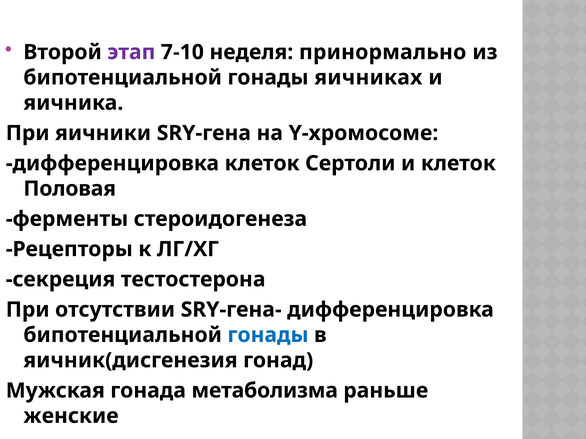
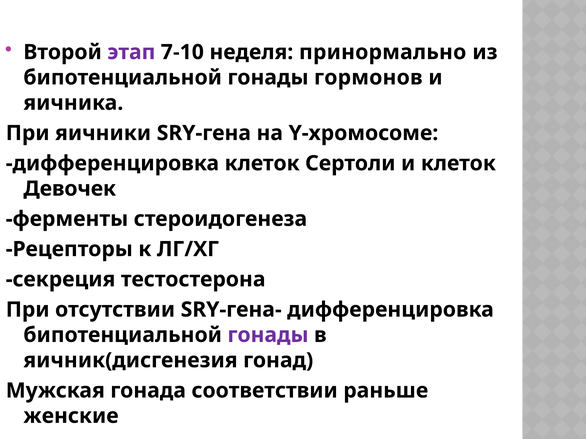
яичниках: яичниках -> гормонов
Половая: Половая -> Девочек
гонады at (268, 335) colour: blue -> purple
метаболизма: метаболизма -> соответствии
